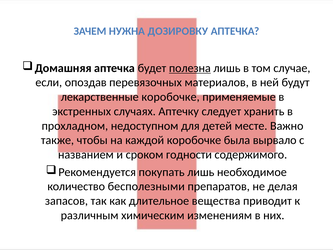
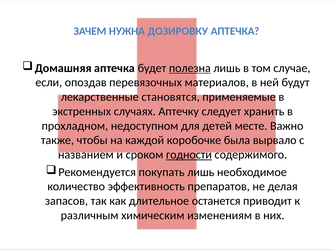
лекарственные коробочке: коробочке -> становятся
годности underline: none -> present
бесполезными: бесполезными -> эффективность
вещества: вещества -> останется
